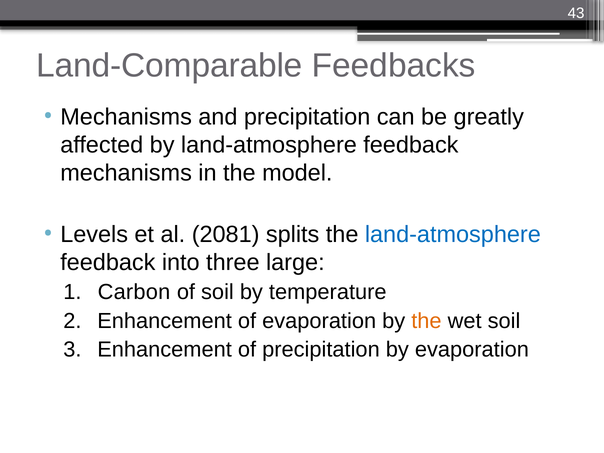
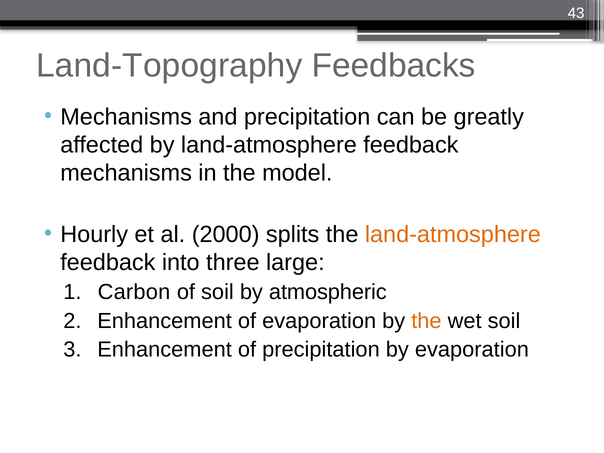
Land-Comparable: Land-Comparable -> Land-Topography
Levels: Levels -> Hourly
2081: 2081 -> 2000
land-atmosphere at (453, 234) colour: blue -> orange
temperature: temperature -> atmospheric
